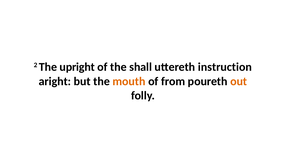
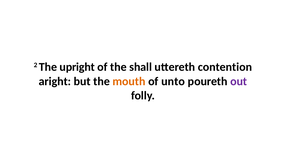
instruction: instruction -> contention
from: from -> unto
out colour: orange -> purple
